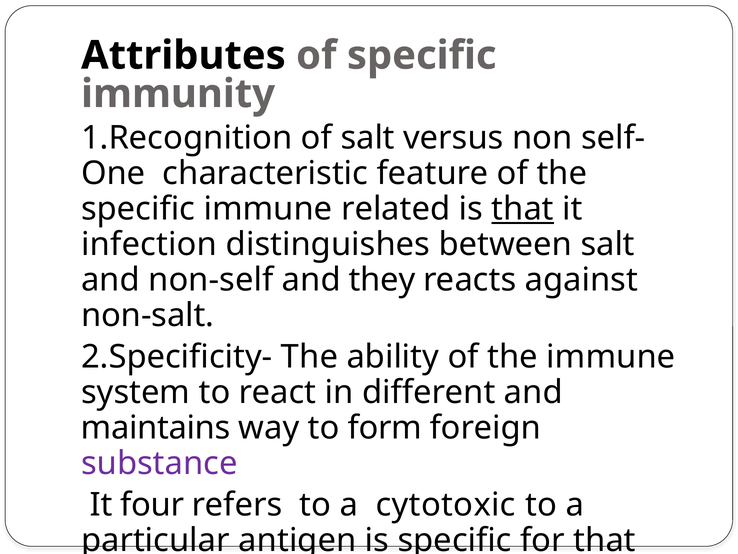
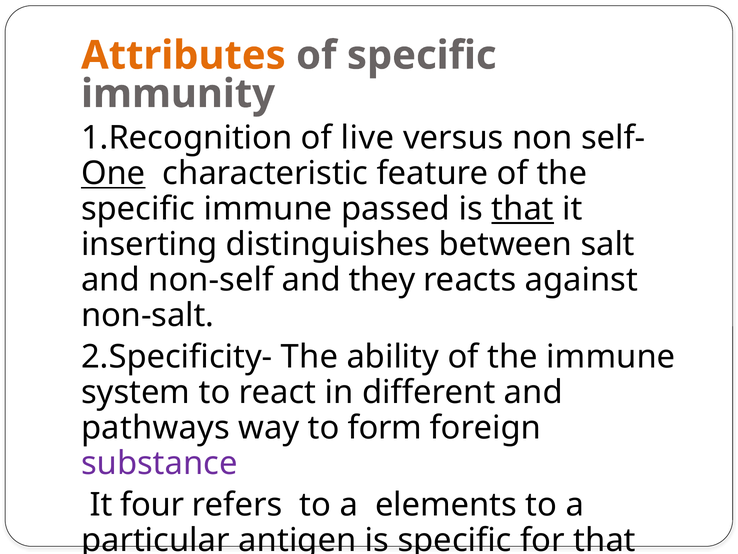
Attributes colour: black -> orange
of salt: salt -> live
One underline: none -> present
immune related: related -> passed
infection: infection -> inserting
maintains: maintains -> pathways
cytotoxic: cytotoxic -> elements
